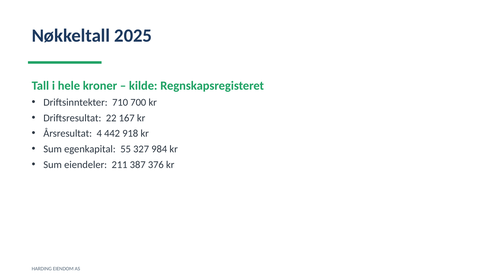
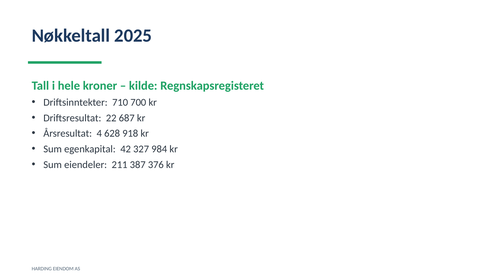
167: 167 -> 687
442: 442 -> 628
55: 55 -> 42
